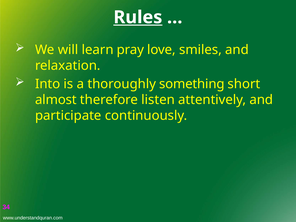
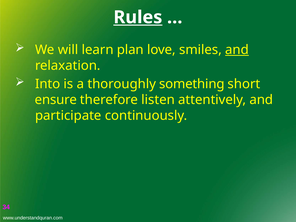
pray: pray -> plan
and at (237, 50) underline: none -> present
almost: almost -> ensure
